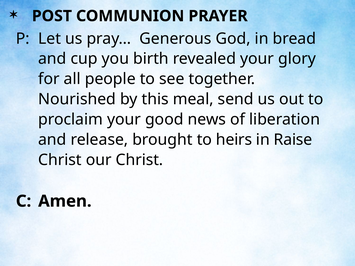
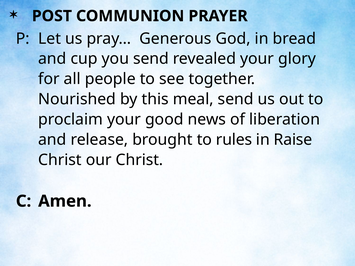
you birth: birth -> send
heirs: heirs -> rules
